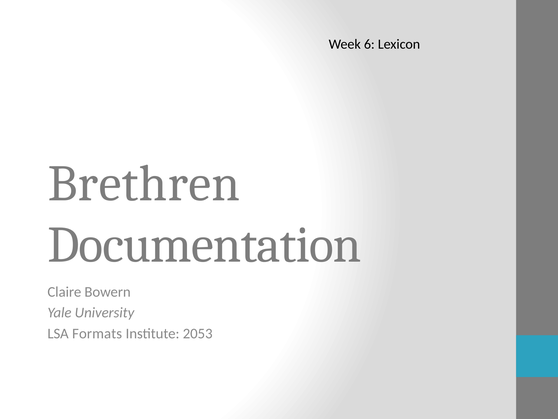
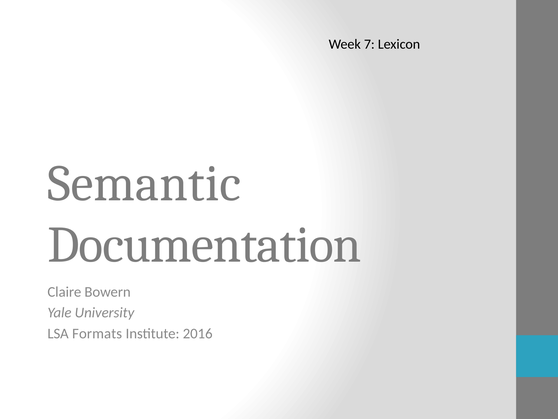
6: 6 -> 7
Brethren: Brethren -> Semantic
2053: 2053 -> 2016
